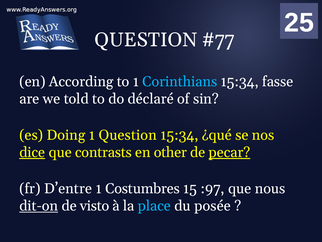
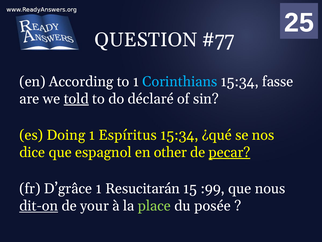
told underline: none -> present
1 Question: Question -> Espíritus
dice underline: present -> none
contrasts: contrasts -> espagnol
D’entre: D’entre -> D’grâce
Costumbres: Costumbres -> Resucitarán
:97: :97 -> :99
visto: visto -> your
place colour: light blue -> light green
